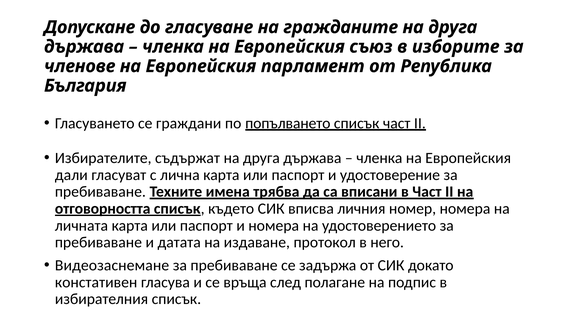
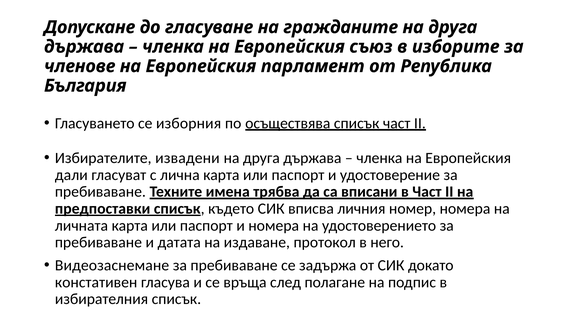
граждани: граждани -> изборния
попълването: попълването -> осъществява
съдържат: съдържат -> извадени
отговорността: отговорността -> предпоставки
